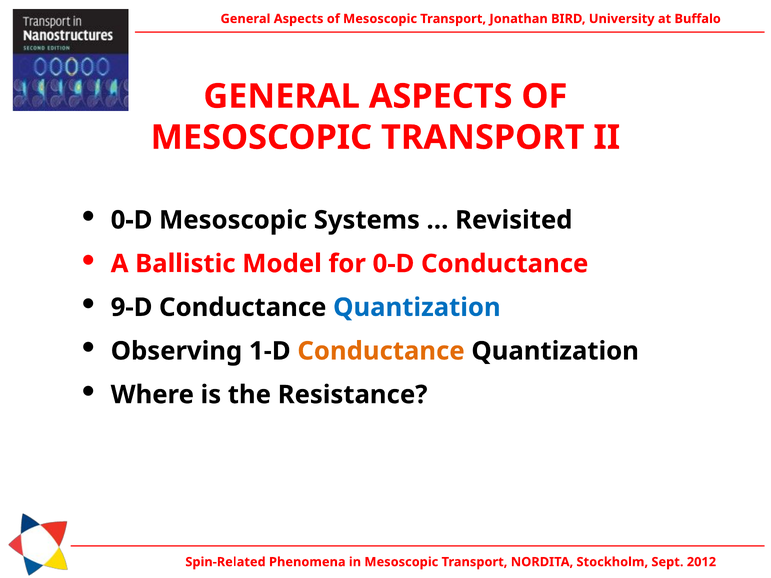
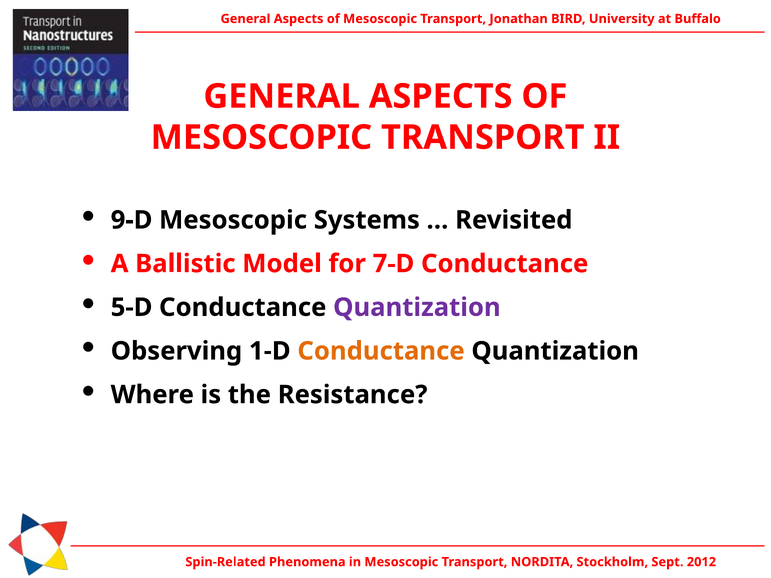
0-D at (132, 220): 0-D -> 9-D
for 0-D: 0-D -> 7-D
9-D: 9-D -> 5-D
Quantization at (417, 308) colour: blue -> purple
